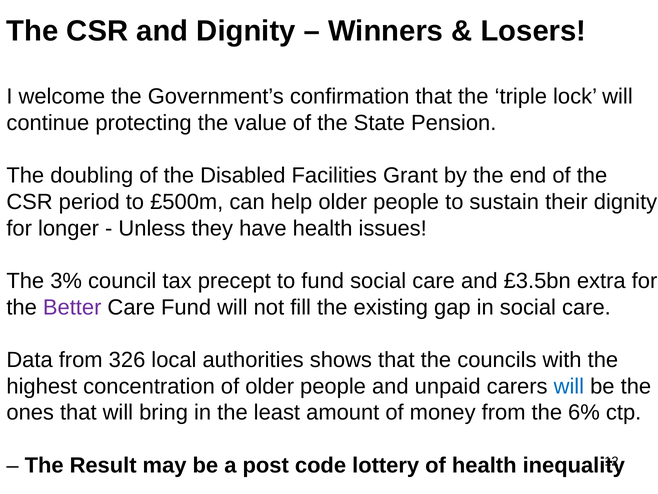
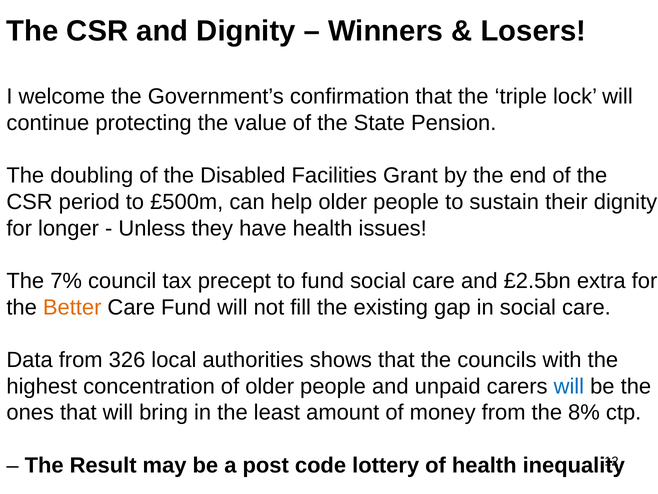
3%: 3% -> 7%
£3.5bn: £3.5bn -> £2.5bn
Better colour: purple -> orange
6%: 6% -> 8%
